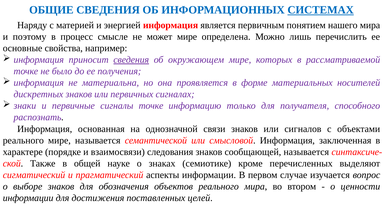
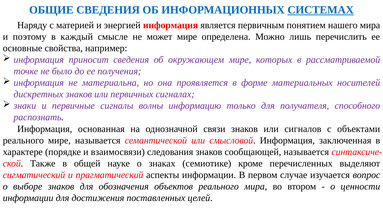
процесс: процесс -> каждый
сведения at (131, 60) underline: present -> none
сигналы точке: точке -> волны
